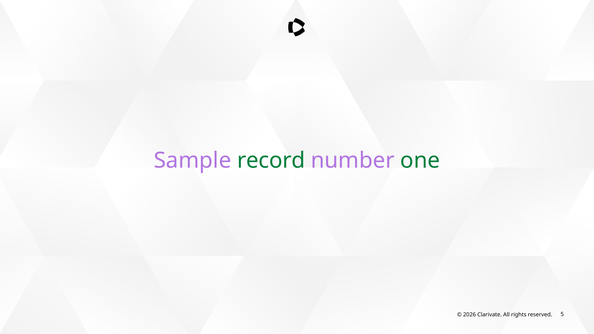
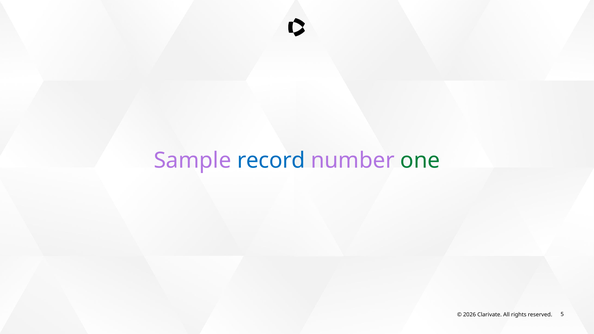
record colour: green -> blue
